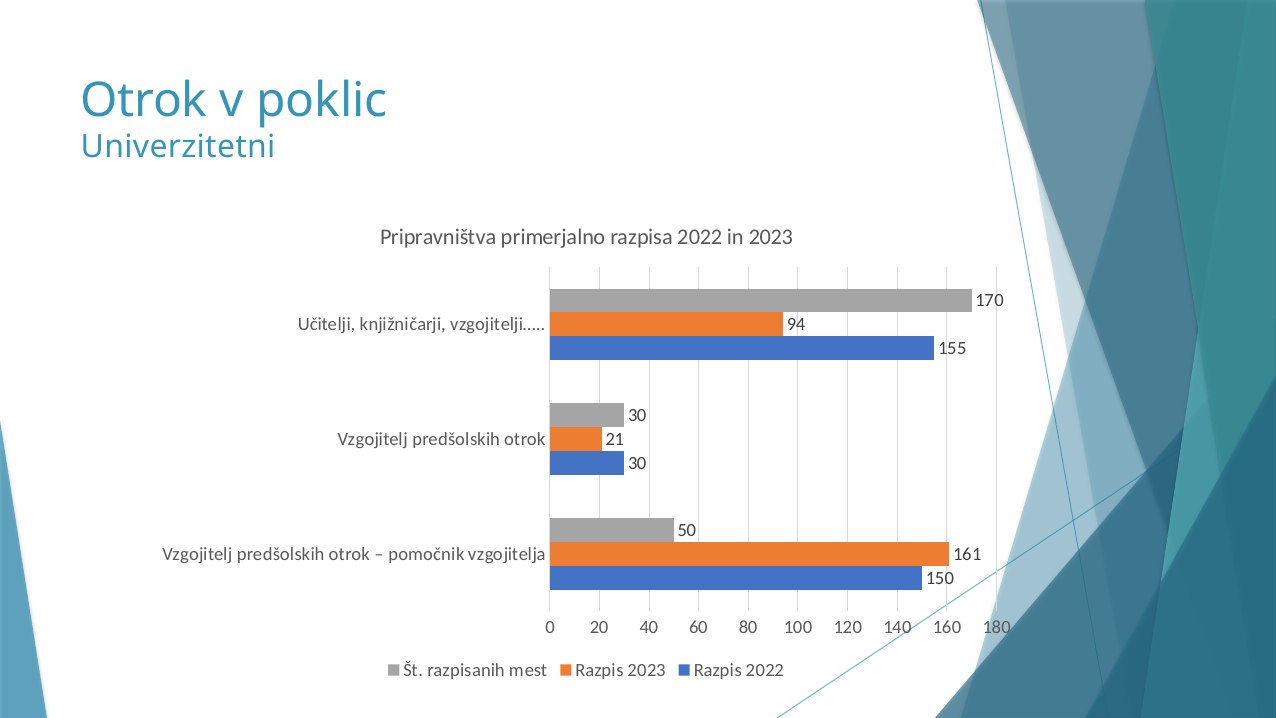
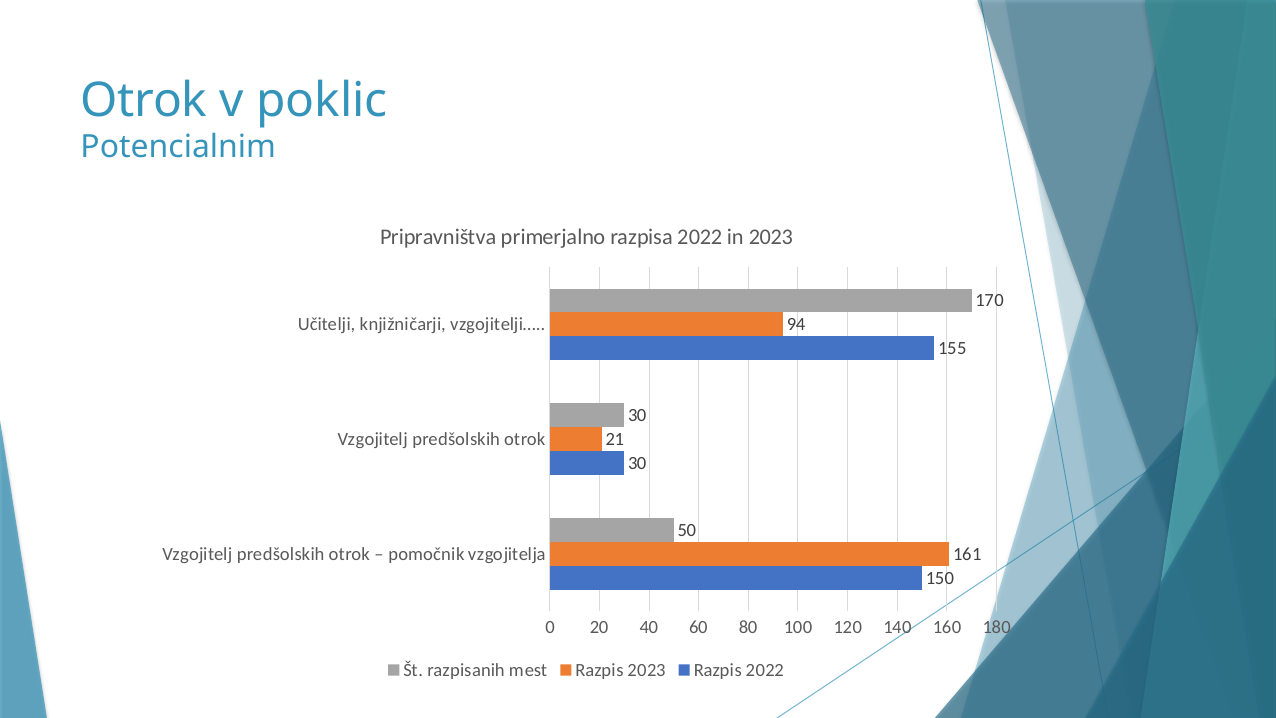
Univerzitetni: Univerzitetni -> Potencialnim
